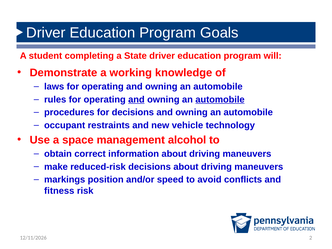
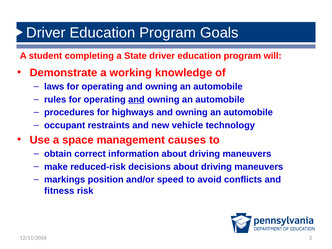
automobile at (220, 100) underline: present -> none
for decisions: decisions -> highways
alcohol: alcohol -> causes
